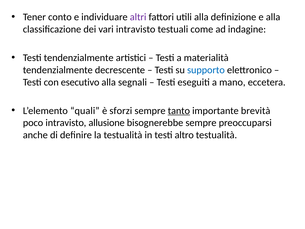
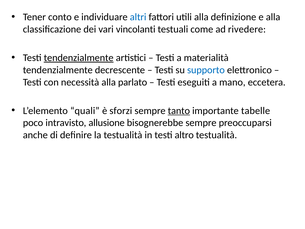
altri colour: purple -> blue
vari intravisto: intravisto -> vincolanti
indagine: indagine -> rivedere
tendenzialmente at (79, 58) underline: none -> present
esecutivo: esecutivo -> necessità
segnali: segnali -> parlato
brevità: brevità -> tabelle
